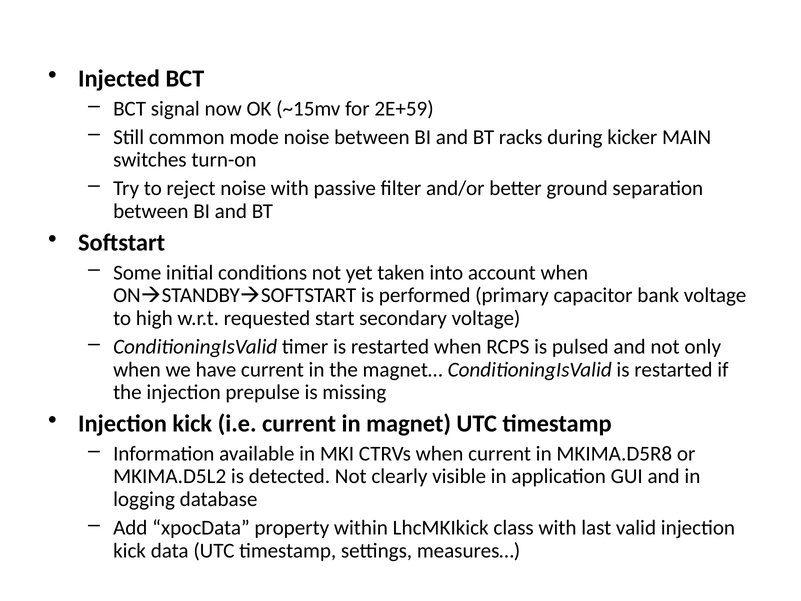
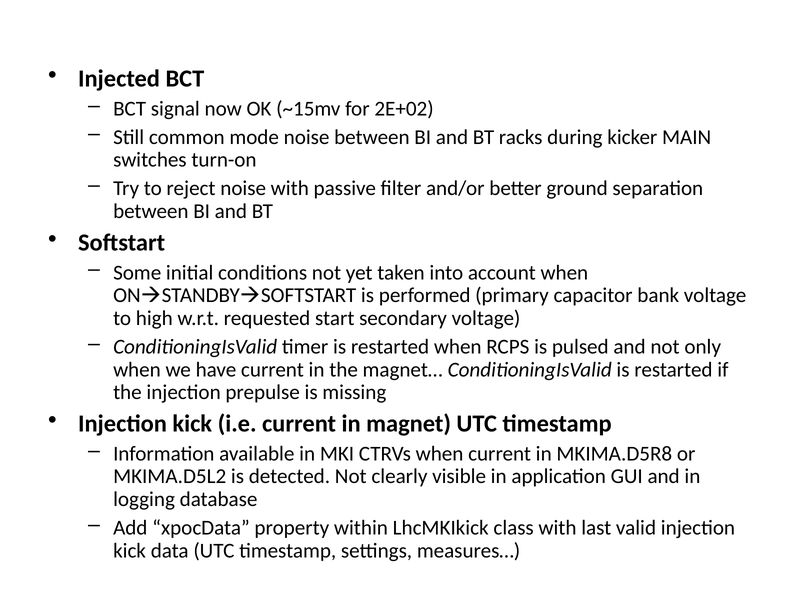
2E+59: 2E+59 -> 2E+02
